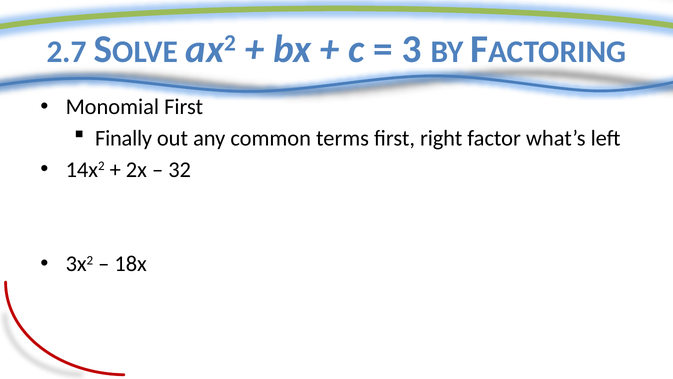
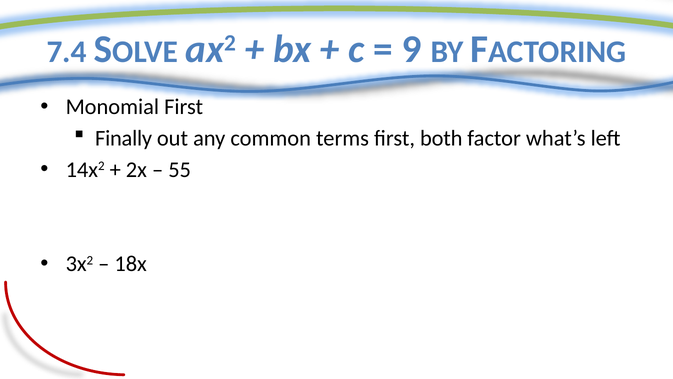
2.7: 2.7 -> 7.4
3: 3 -> 9
right: right -> both
32: 32 -> 55
